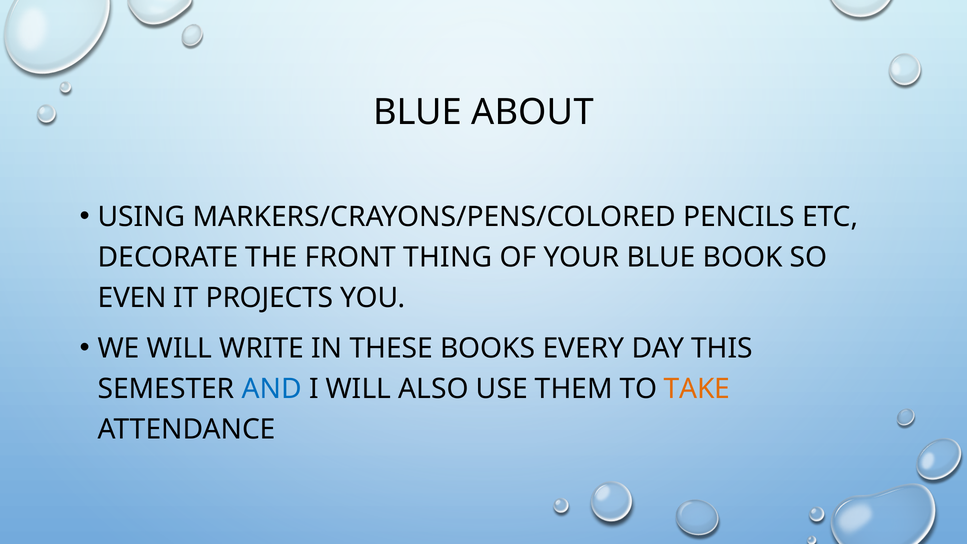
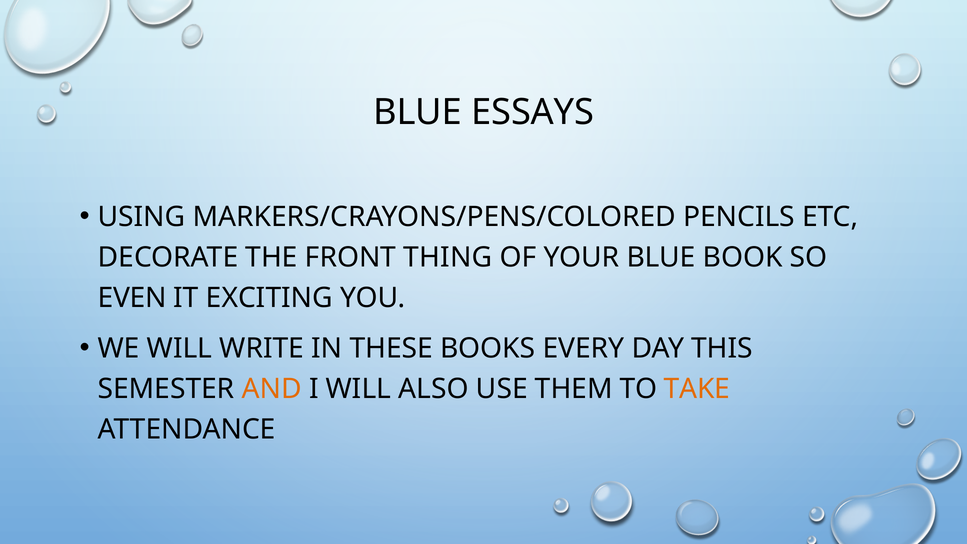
ABOUT: ABOUT -> ESSAYS
PROJECTS: PROJECTS -> EXCITING
AND colour: blue -> orange
